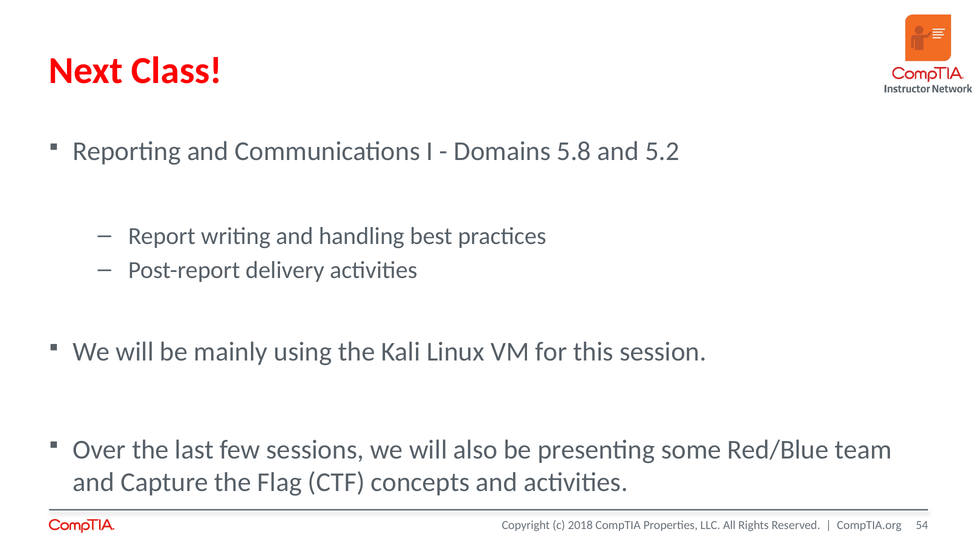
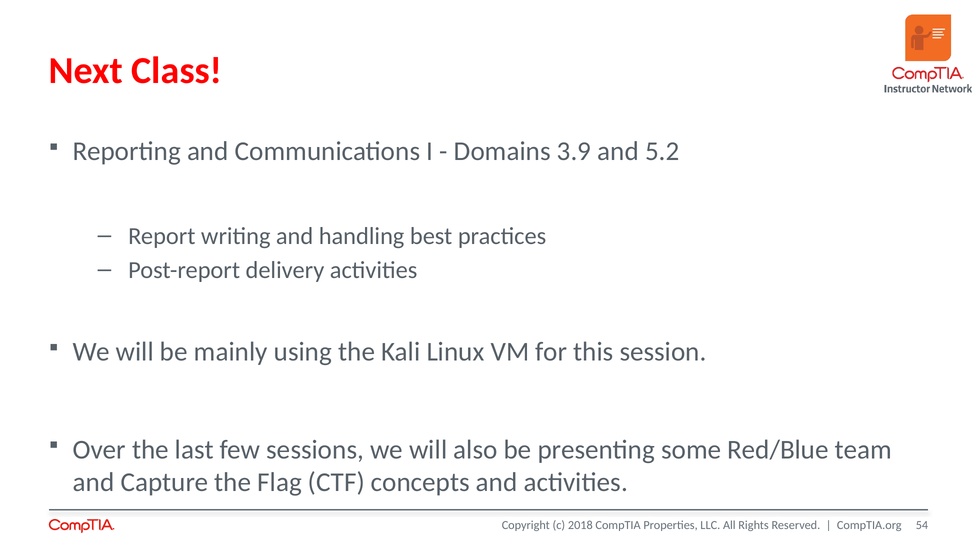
5.8: 5.8 -> 3.9
